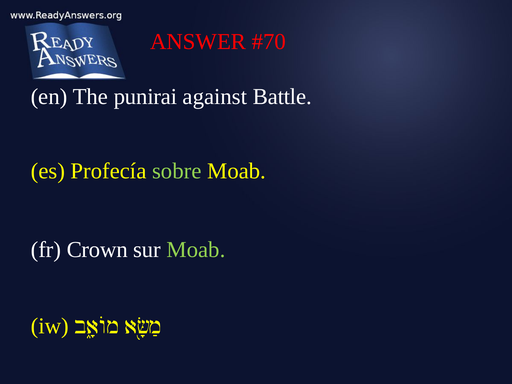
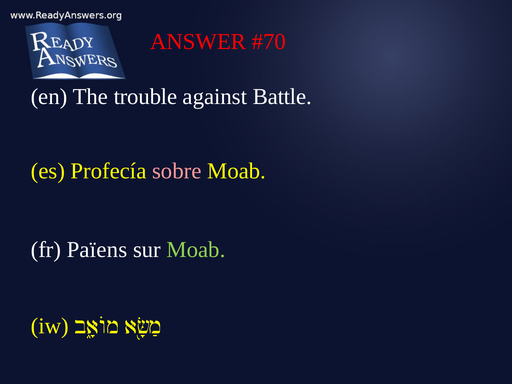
punirai: punirai -> trouble
sobre colour: light green -> pink
Crown: Crown -> Païens
